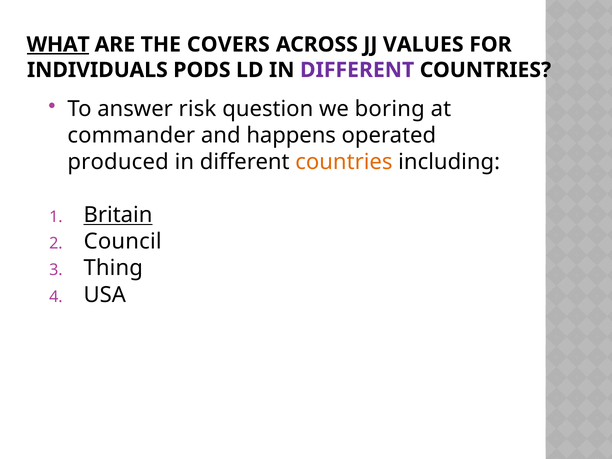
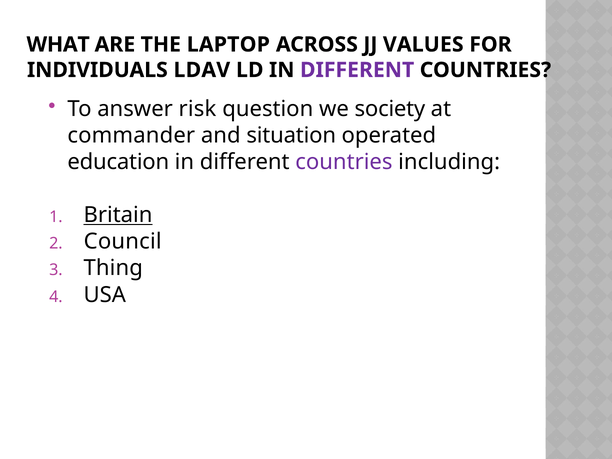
WHAT underline: present -> none
COVERS: COVERS -> LAPTOP
PODS: PODS -> LDAV
boring: boring -> society
happens: happens -> situation
produced: produced -> education
countries at (344, 162) colour: orange -> purple
